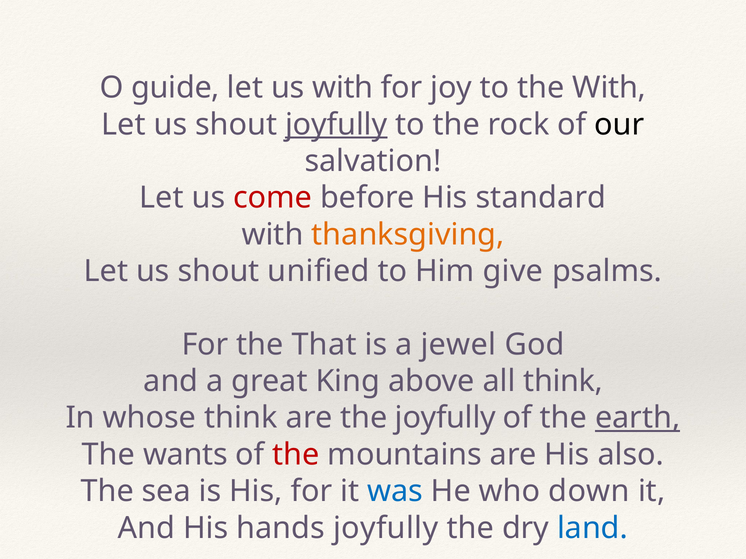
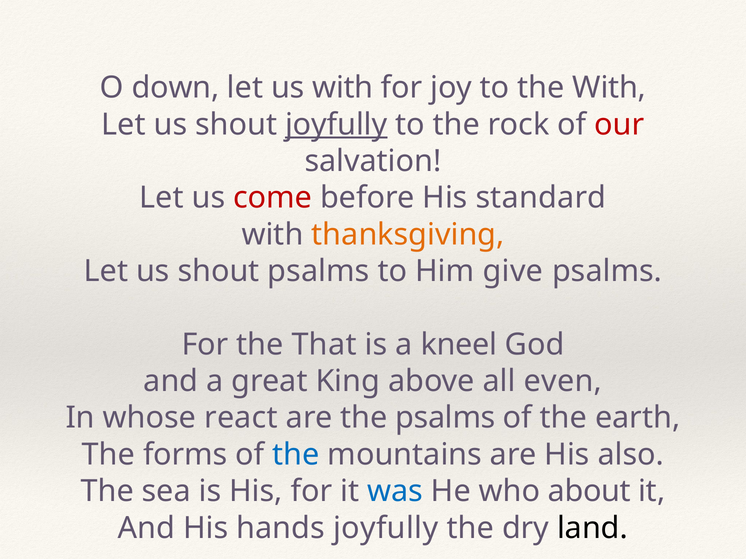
guide: guide -> down
our colour: black -> red
shout unified: unified -> psalms
jewel: jewel -> kneel
all think: think -> even
whose think: think -> react
the joyfully: joyfully -> psalms
earth underline: present -> none
wants: wants -> forms
the at (296, 455) colour: red -> blue
down: down -> about
land colour: blue -> black
